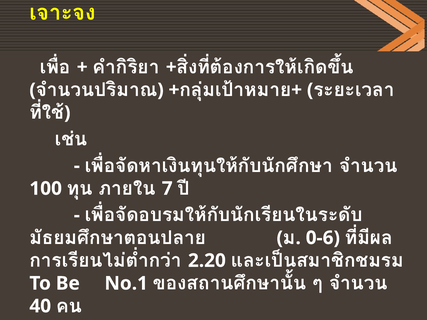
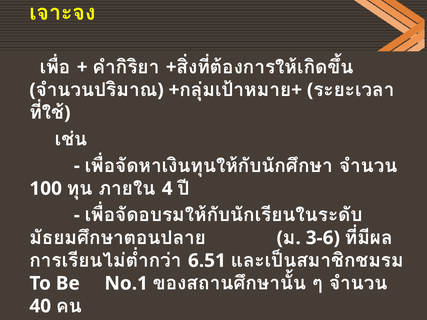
7: 7 -> 4
0-6: 0-6 -> 3-6
2.20: 2.20 -> 6.51
